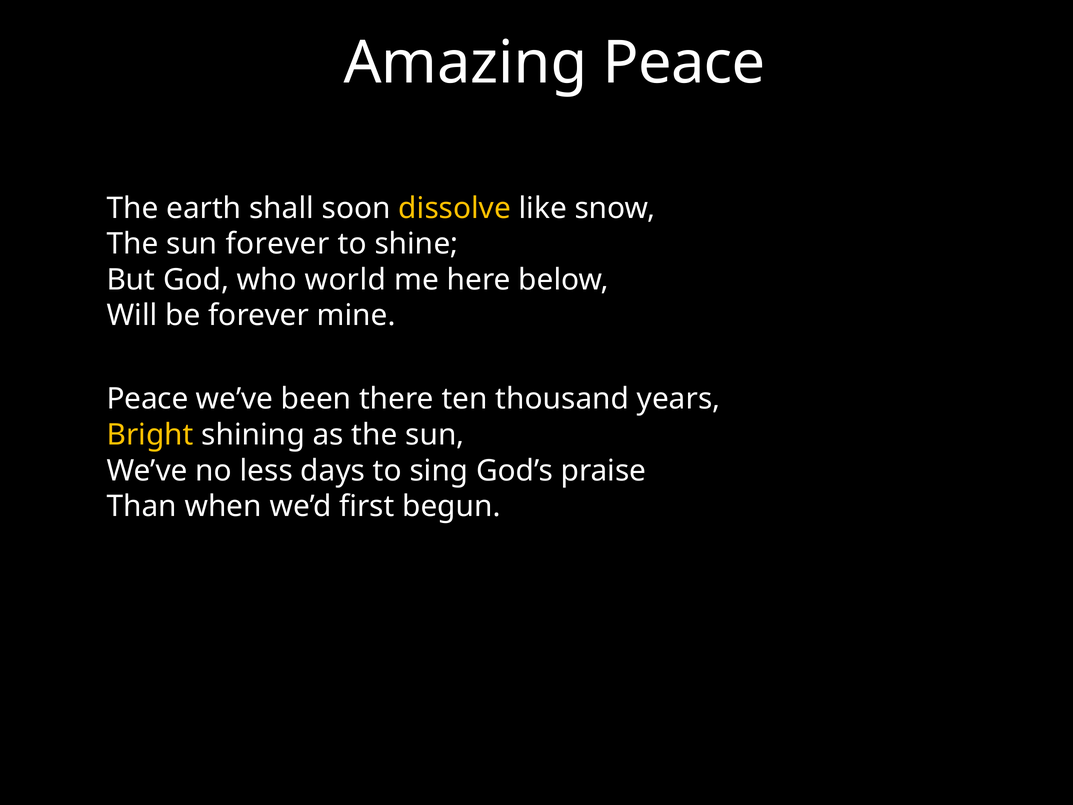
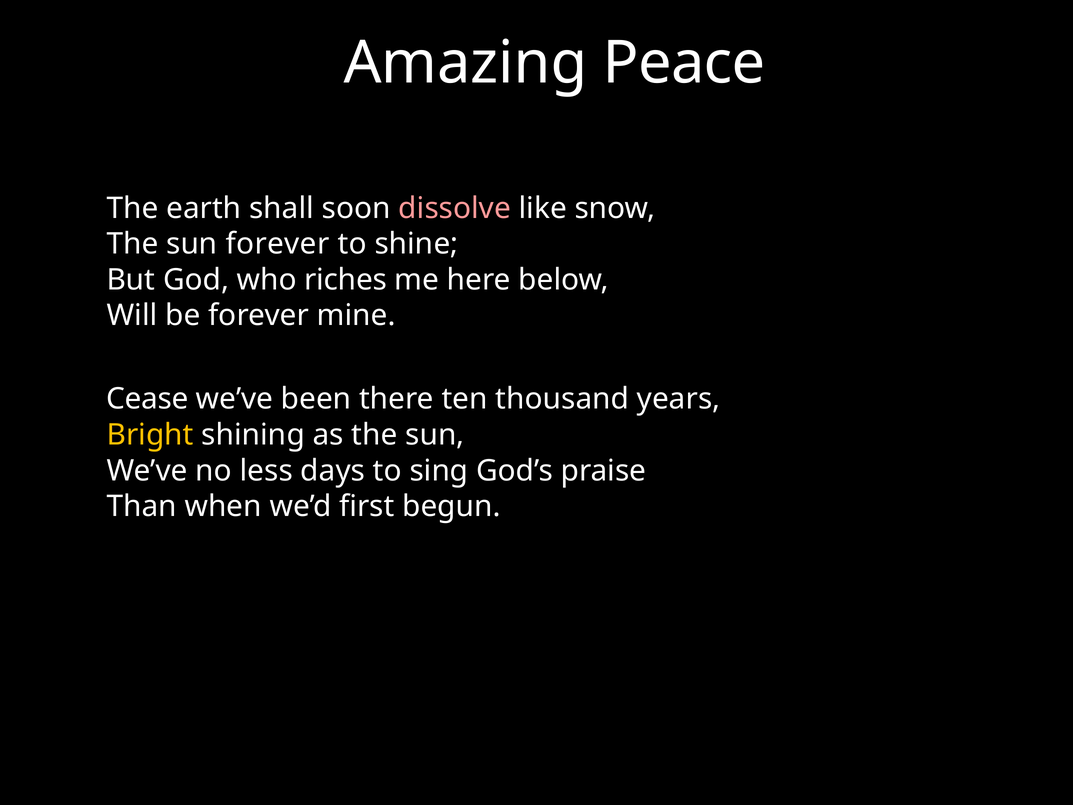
dissolve colour: yellow -> pink
world: world -> riches
Peace at (148, 399): Peace -> Cease
